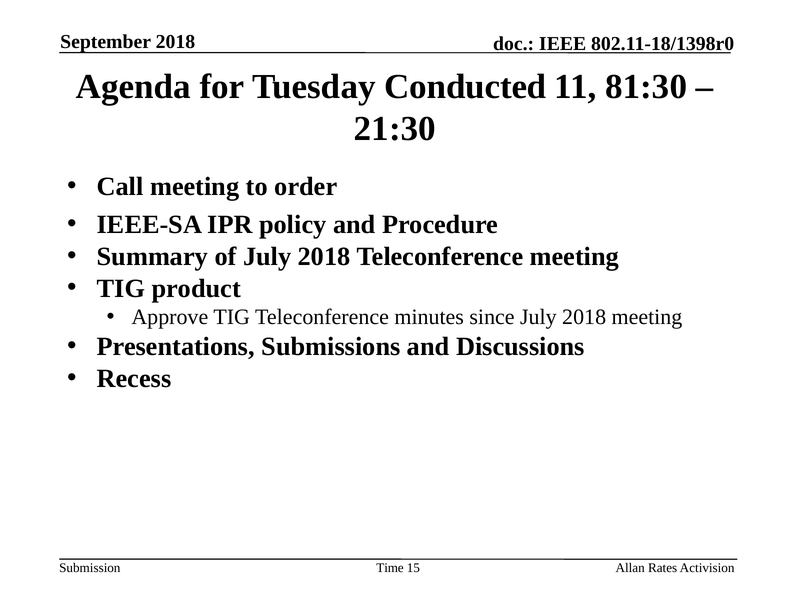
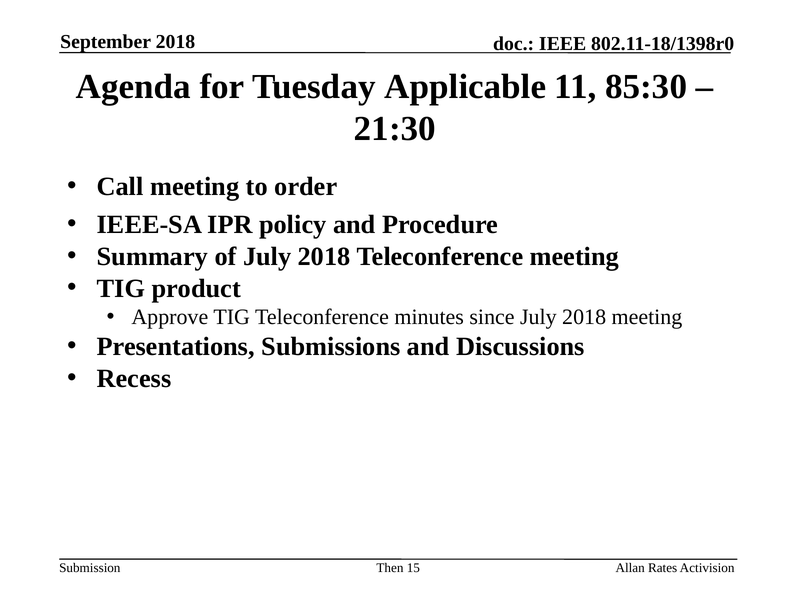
Conducted: Conducted -> Applicable
81:30: 81:30 -> 85:30
Time: Time -> Then
